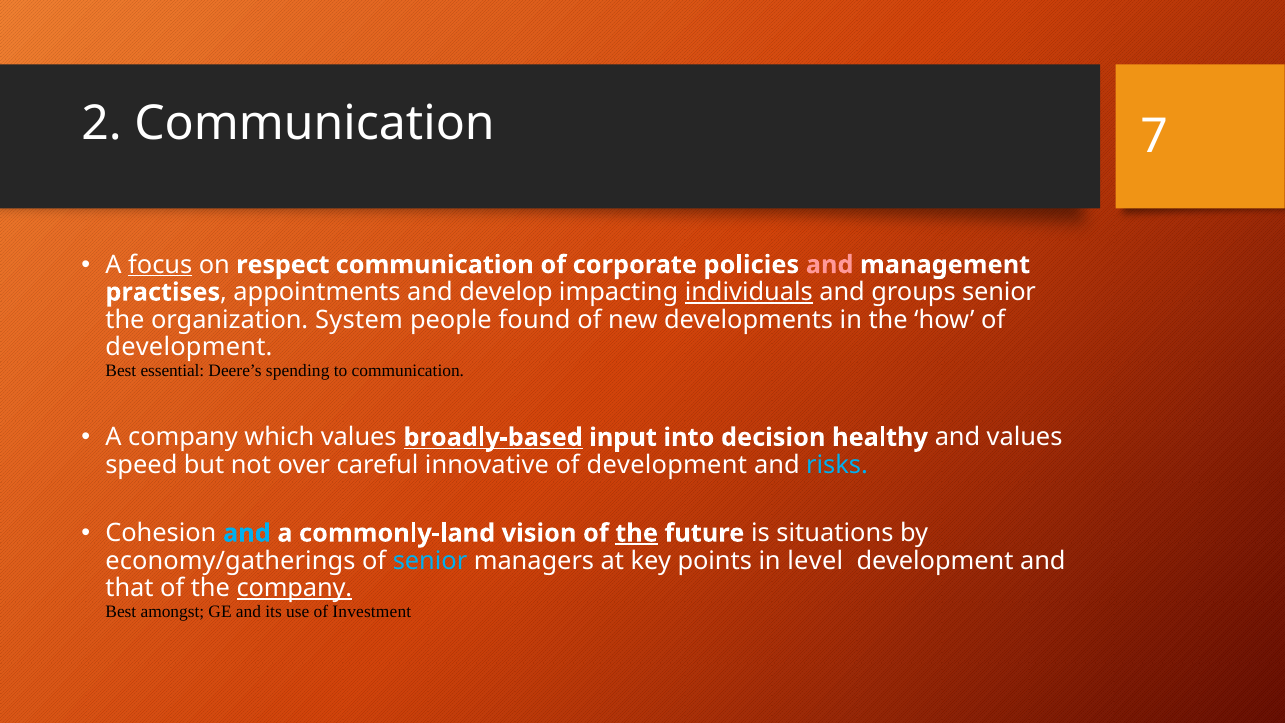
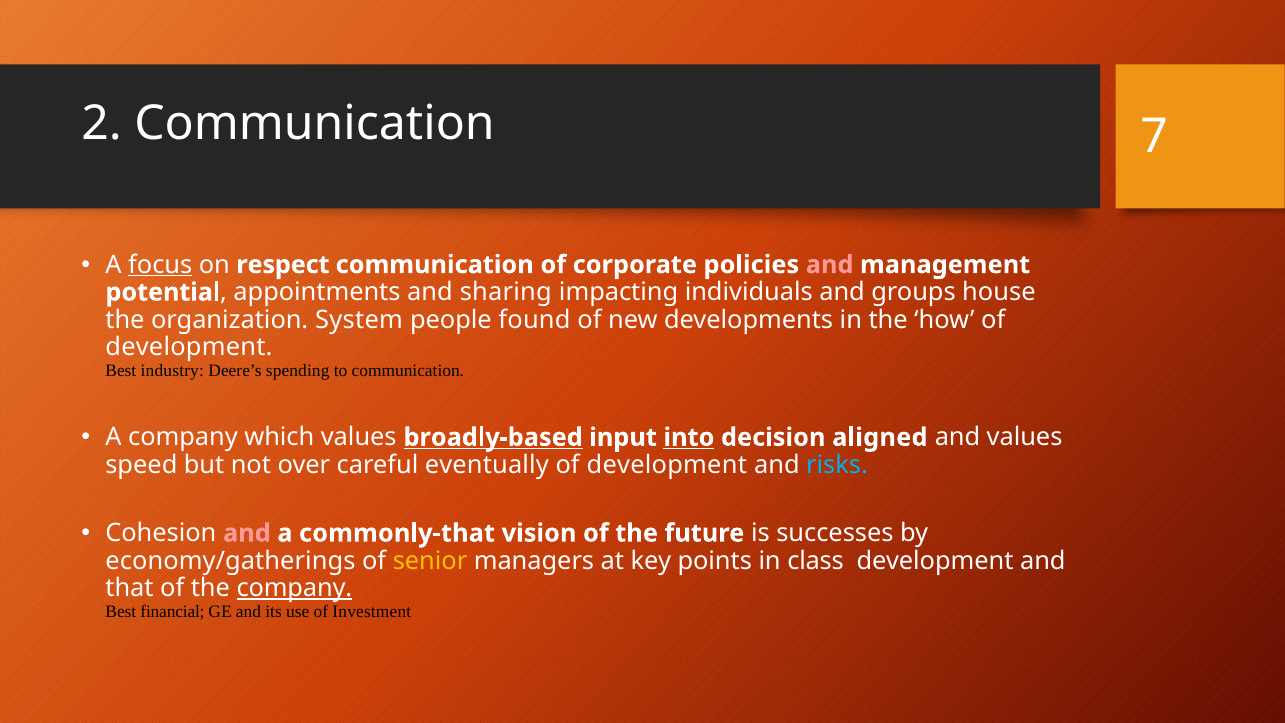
practises: practises -> potential
develop: develop -> sharing
individuals underline: present -> none
groups senior: senior -> house
essential: essential -> industry
into underline: none -> present
healthy: healthy -> aligned
innovative: innovative -> eventually
and at (247, 533) colour: light blue -> pink
commonly-land: commonly-land -> commonly-that
the at (637, 533) underline: present -> none
situations: situations -> successes
senior at (430, 561) colour: light blue -> yellow
level: level -> class
amongst: amongst -> financial
